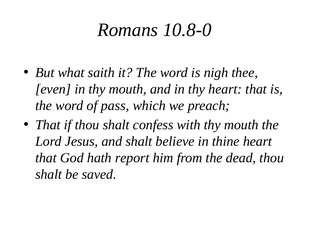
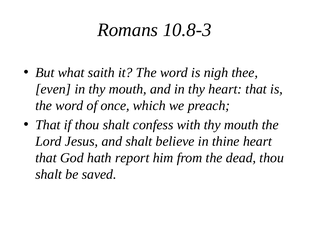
10.8-0: 10.8-0 -> 10.8-3
pass: pass -> once
